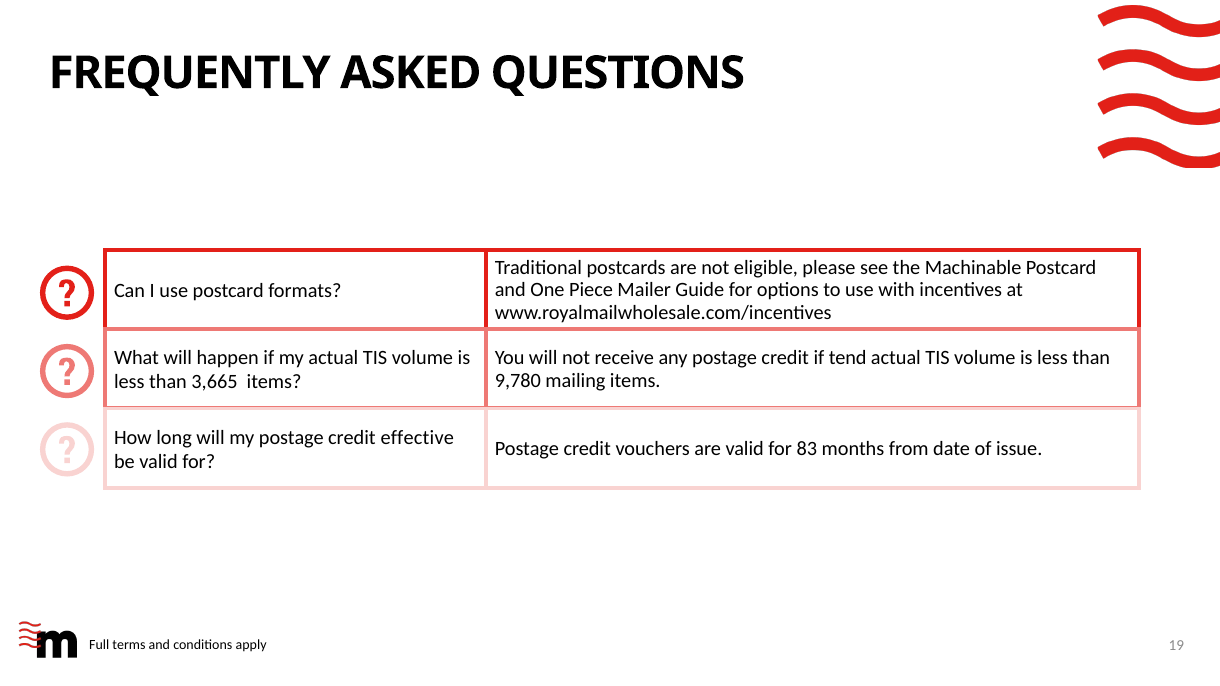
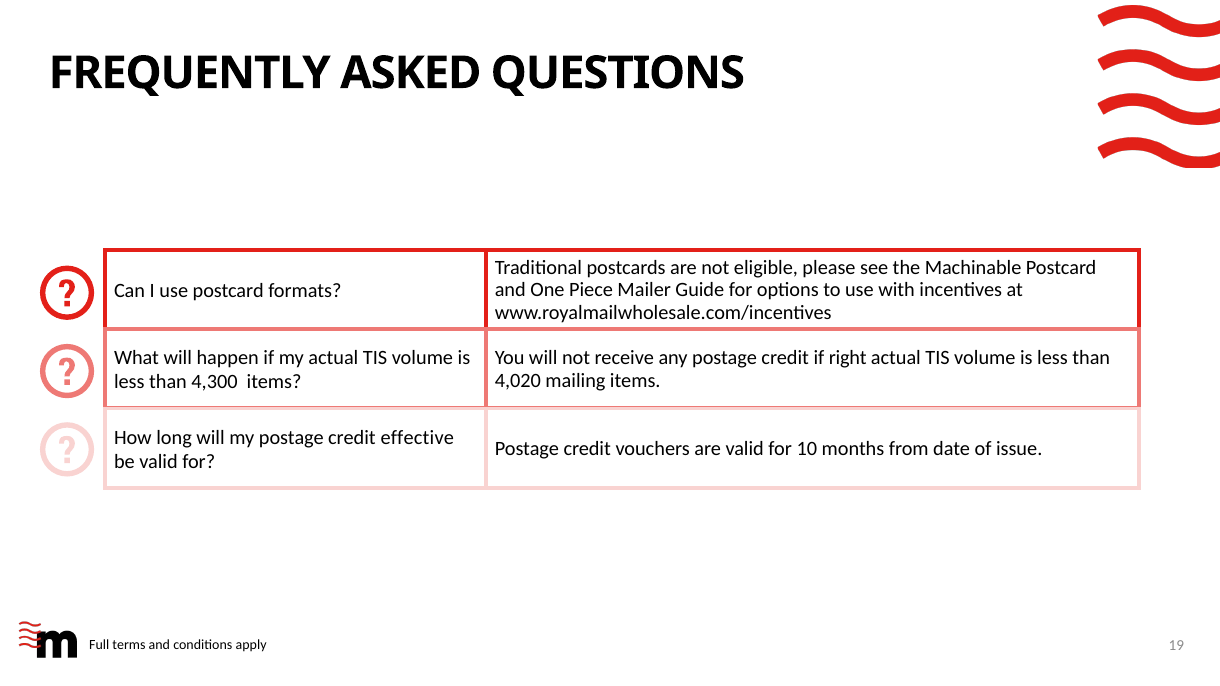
tend: tend -> right
9,780: 9,780 -> 4,020
3,665: 3,665 -> 4,300
83: 83 -> 10
